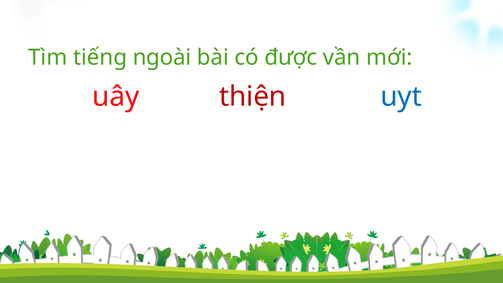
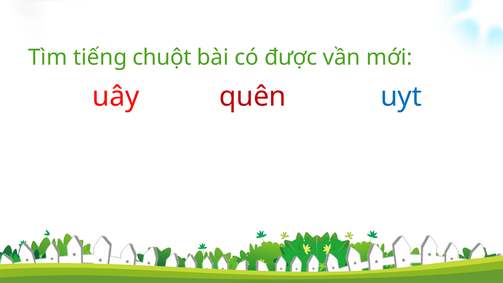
ngoài: ngoài -> chuột
thiện: thiện -> quên
